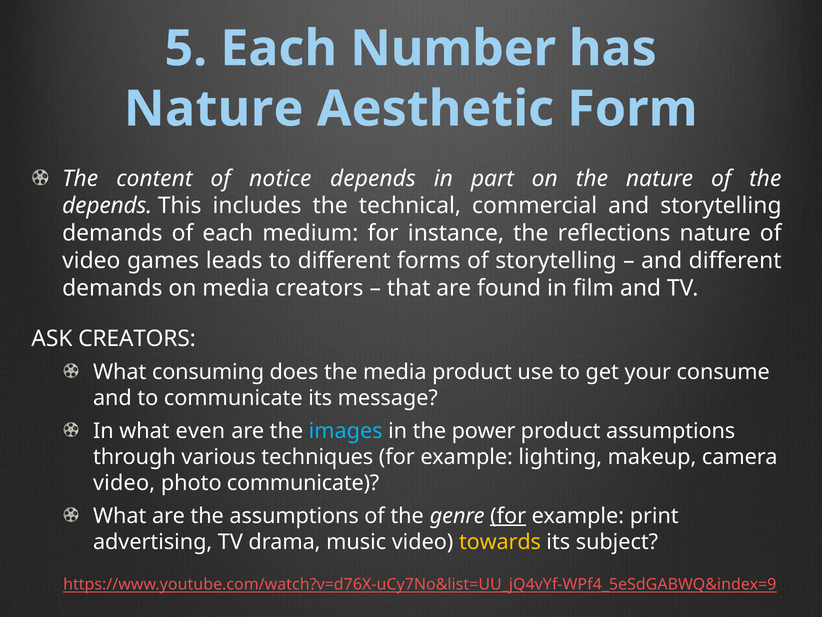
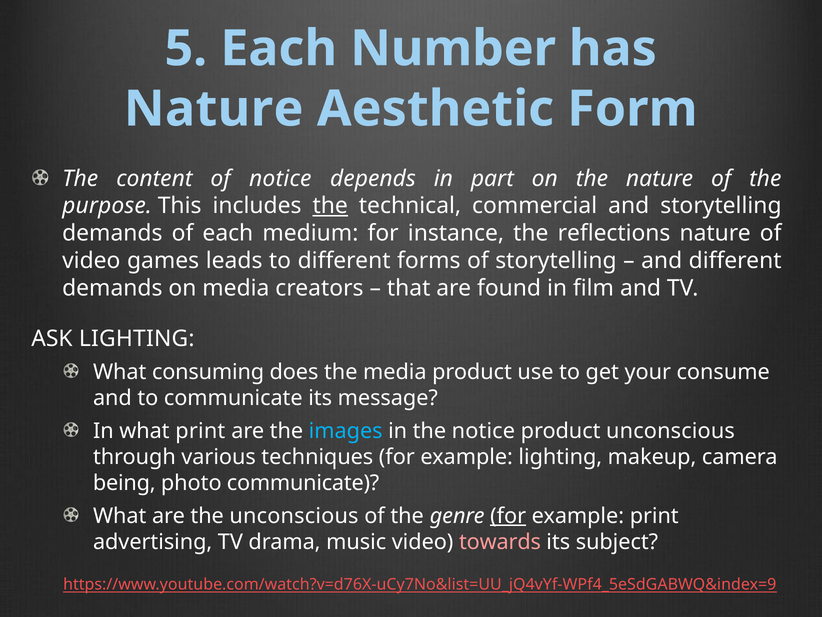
depends at (107, 206): depends -> purpose
the at (330, 206) underline: none -> present
ASK CREATORS: CREATORS -> LIGHTING
what even: even -> print
the power: power -> notice
product assumptions: assumptions -> unconscious
video at (124, 483): video -> being
the assumptions: assumptions -> unconscious
towards colour: yellow -> pink
